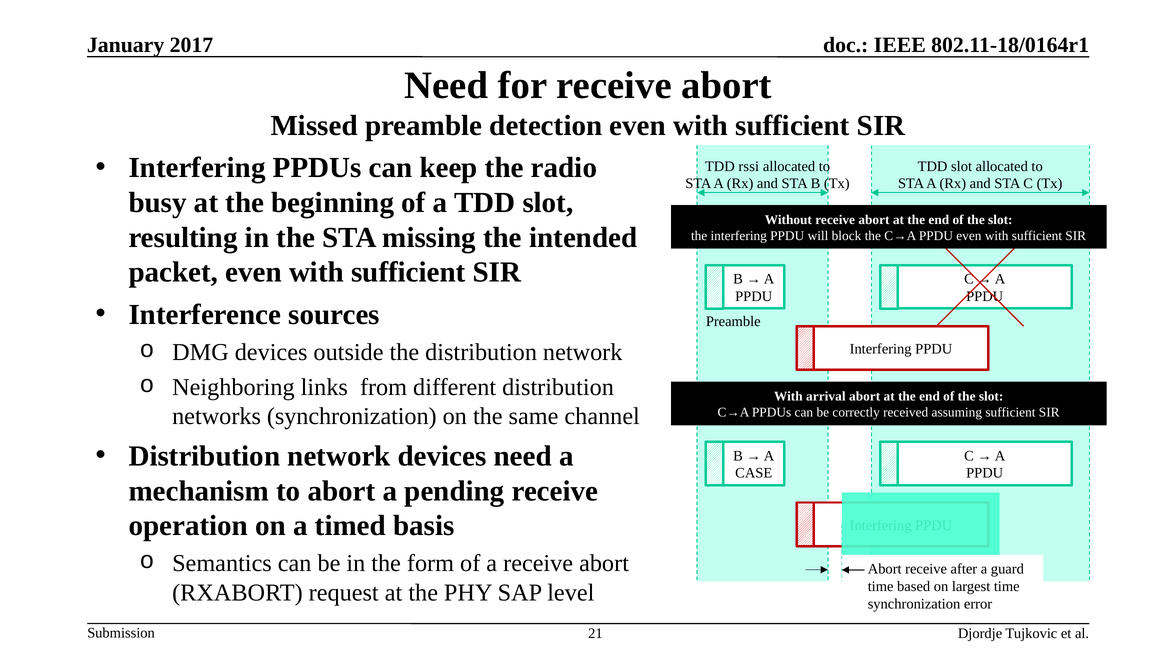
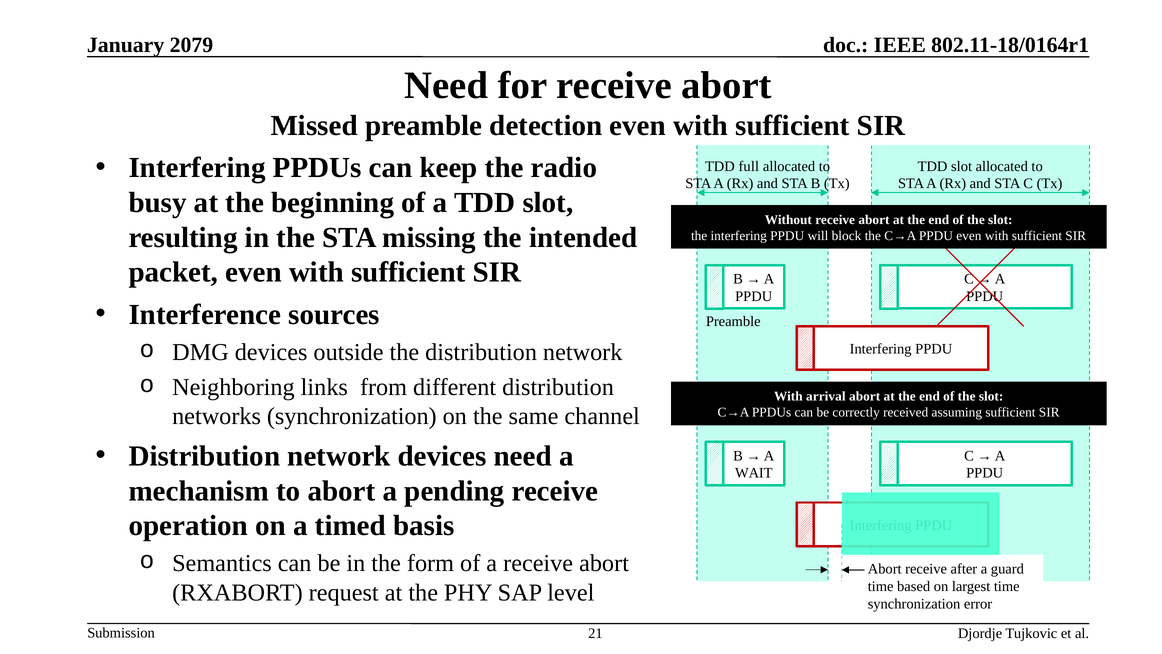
2017: 2017 -> 2079
rssi: rssi -> full
CASE: CASE -> WAIT
